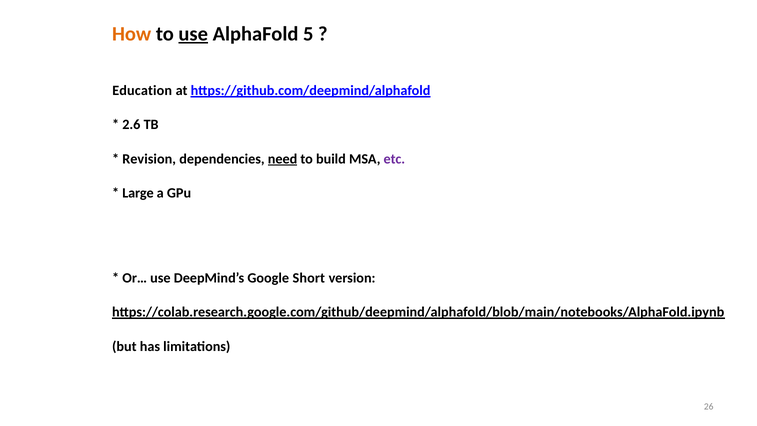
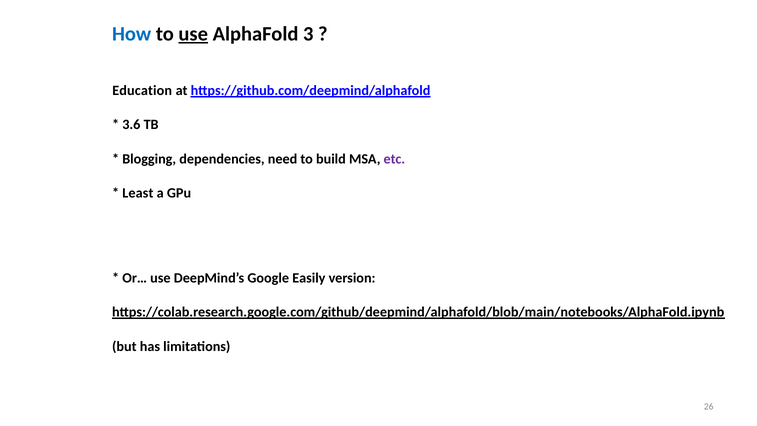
How colour: orange -> blue
5: 5 -> 3
2.6: 2.6 -> 3.6
Revision: Revision -> Blogging
need underline: present -> none
Large: Large -> Least
Short: Short -> Easily
